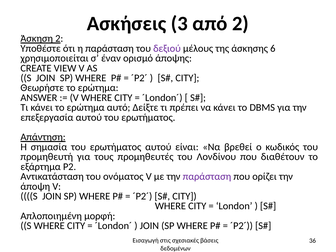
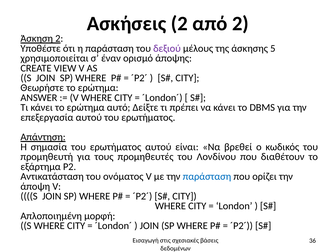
Ασκήσεις 3: 3 -> 2
6: 6 -> 5
παράσταση at (207, 177) colour: purple -> blue
